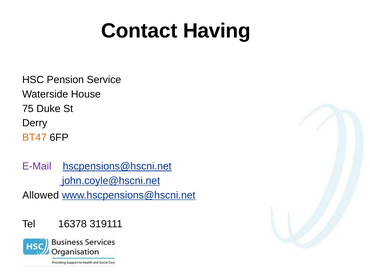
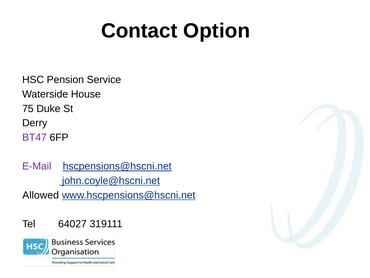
Having: Having -> Option
BT47 colour: orange -> purple
16378: 16378 -> 64027
